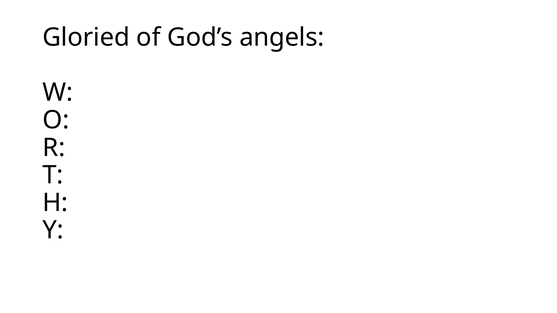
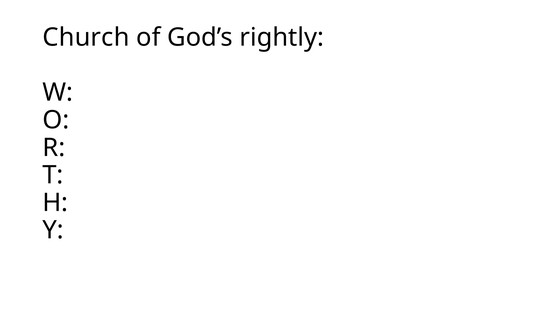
Gloried: Gloried -> Church
angels: angels -> rightly
